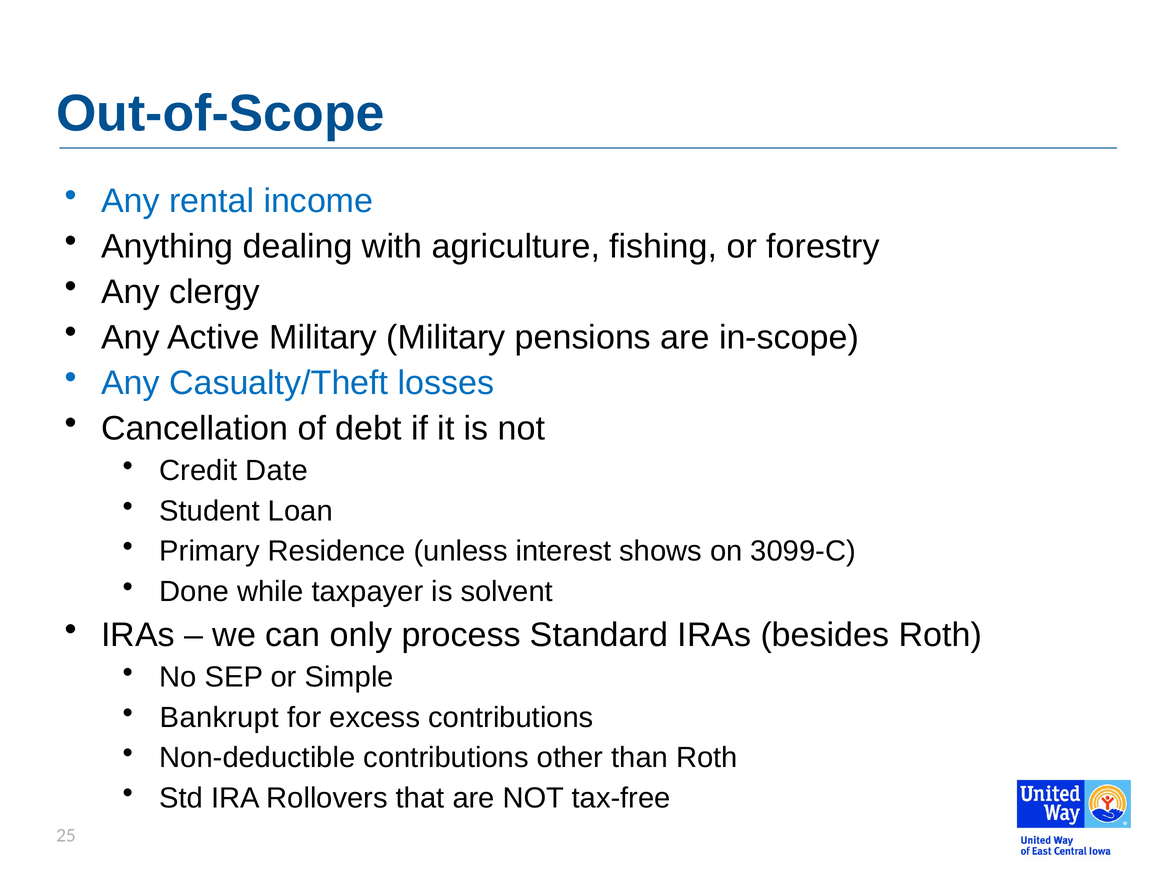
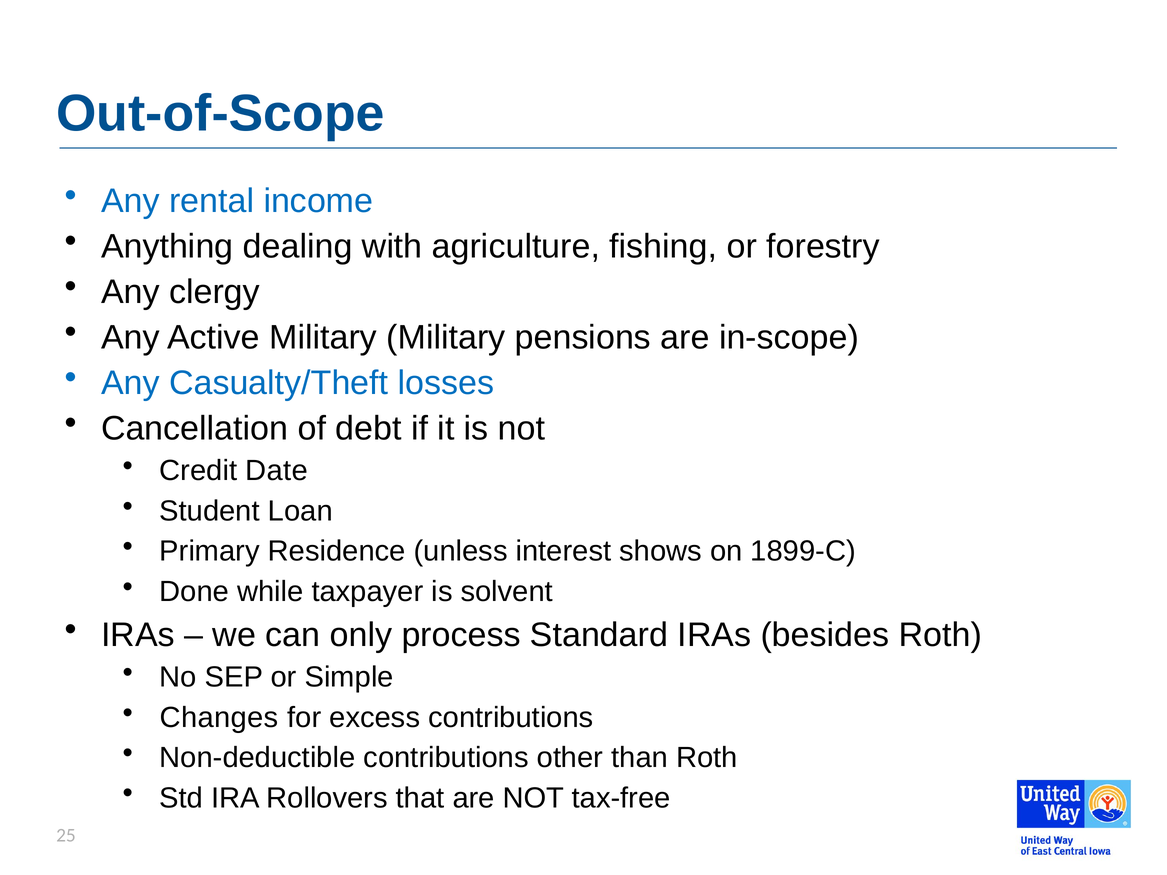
3099-C: 3099-C -> 1899-C
Bankrupt: Bankrupt -> Changes
